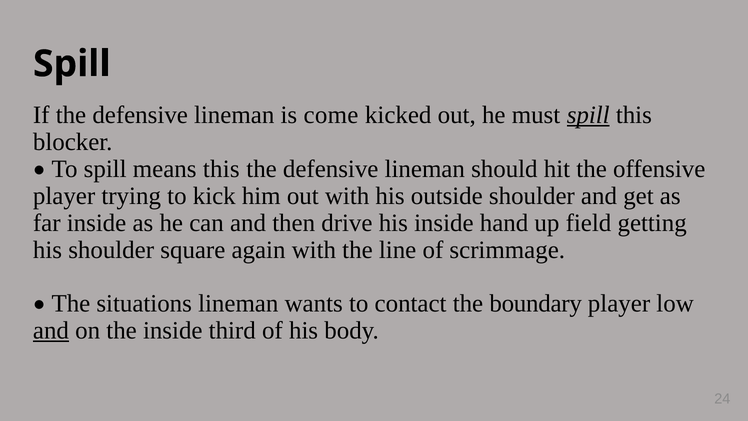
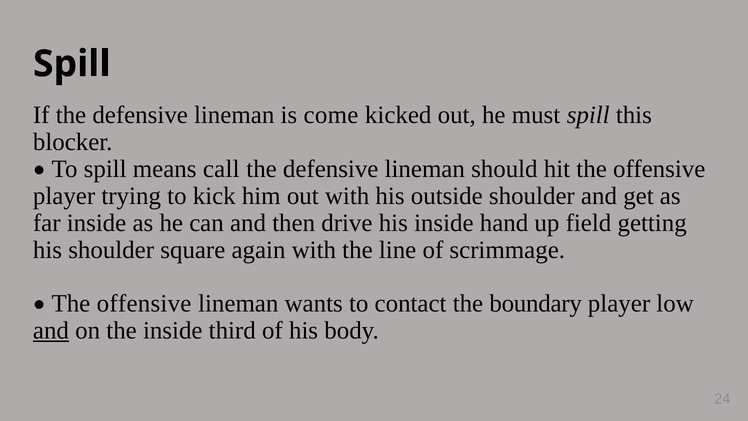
spill at (588, 115) underline: present -> none
means this: this -> call
situations at (144, 303): situations -> offensive
